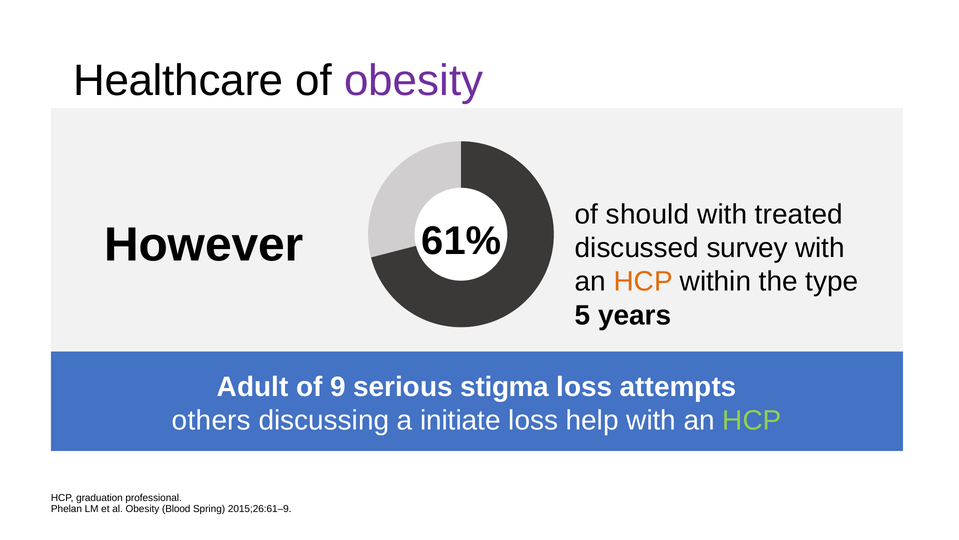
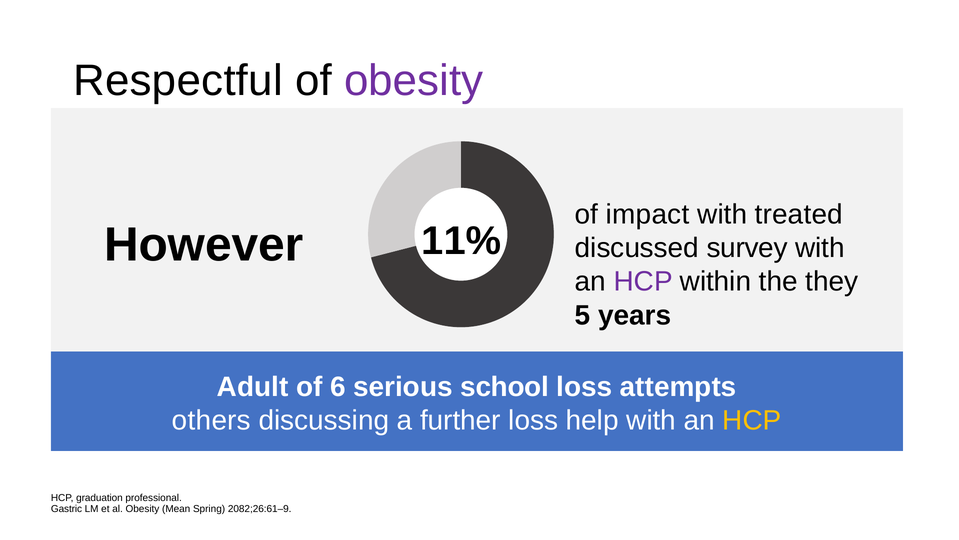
Healthcare: Healthcare -> Respectful
should: should -> impact
61%: 61% -> 11%
HCP at (643, 281) colour: orange -> purple
type: type -> they
9: 9 -> 6
stigma: stigma -> school
initiate: initiate -> further
HCP at (752, 420) colour: light green -> yellow
Phelan: Phelan -> Gastric
Blood: Blood -> Mean
2015;26:61–9: 2015;26:61–9 -> 2082;26:61–9
